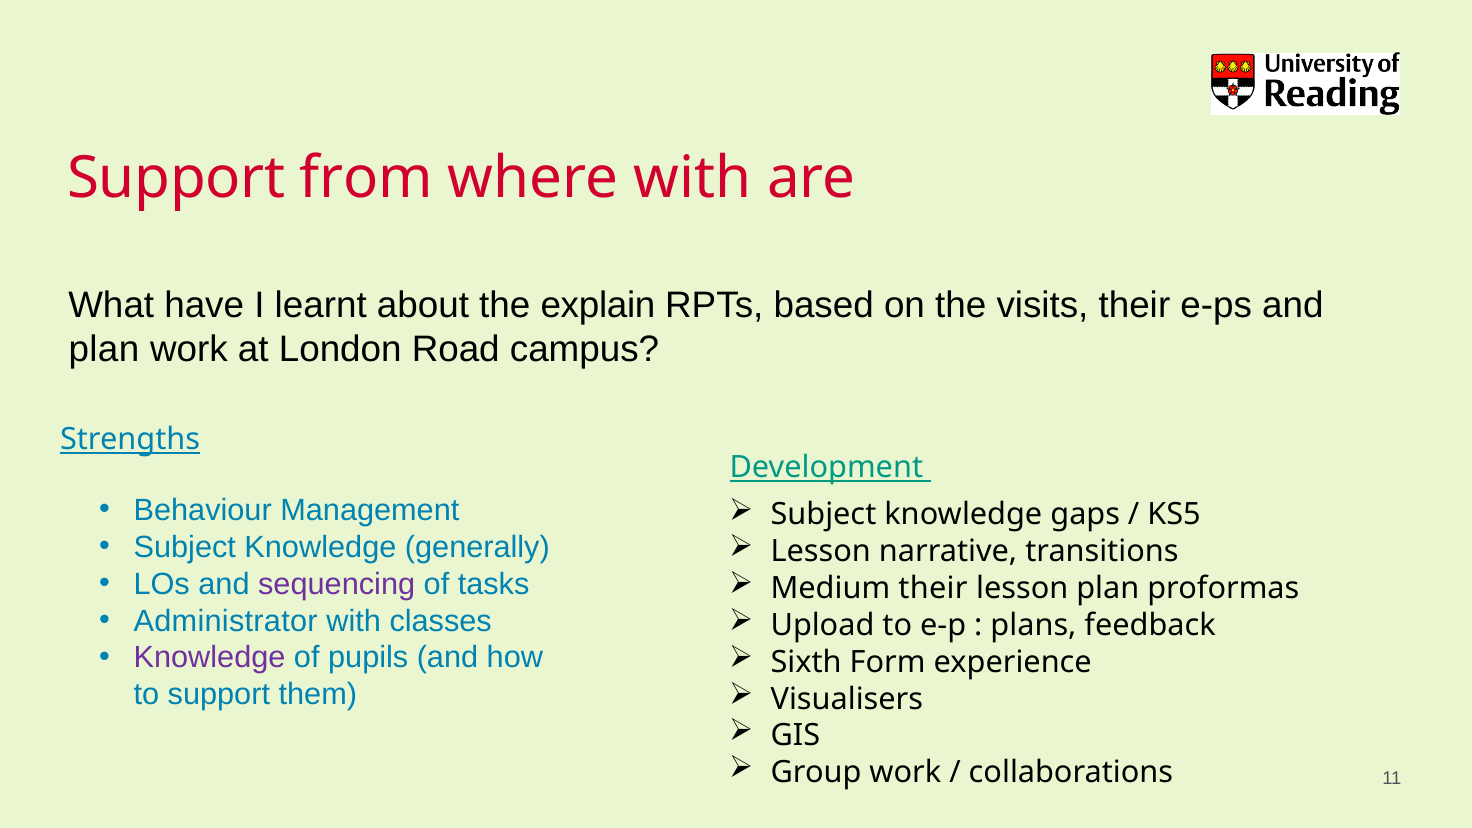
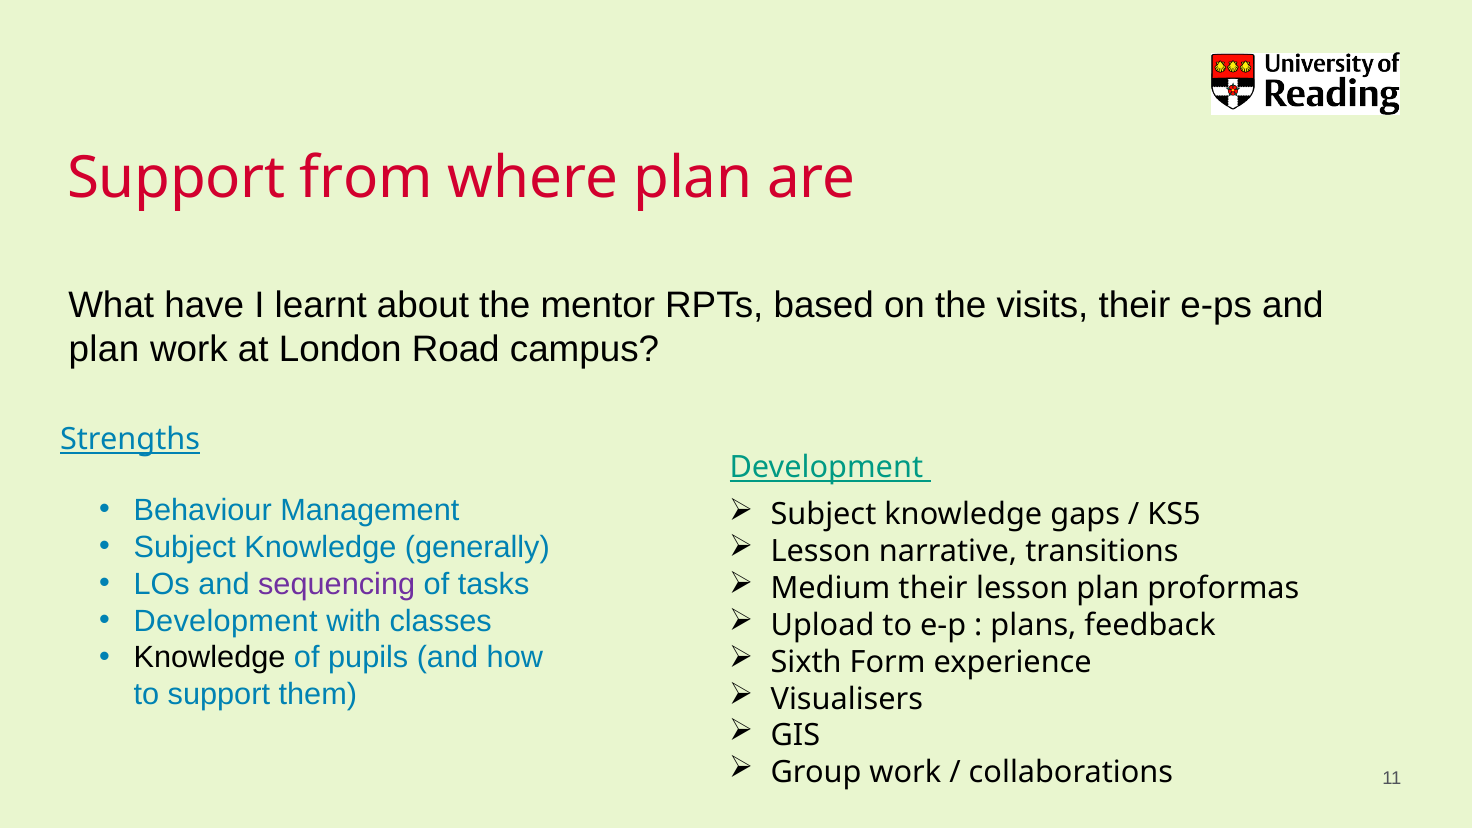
where with: with -> plan
explain: explain -> mentor
Administrator at (226, 621): Administrator -> Development
Knowledge at (210, 658) colour: purple -> black
